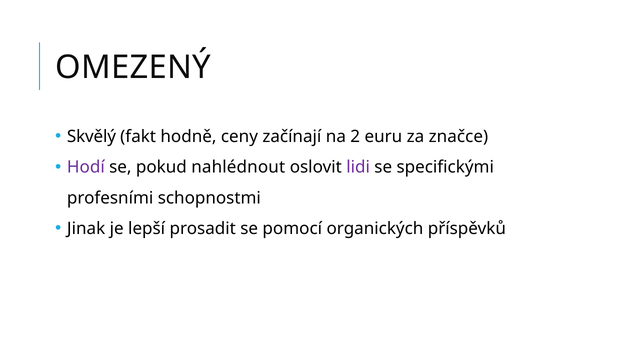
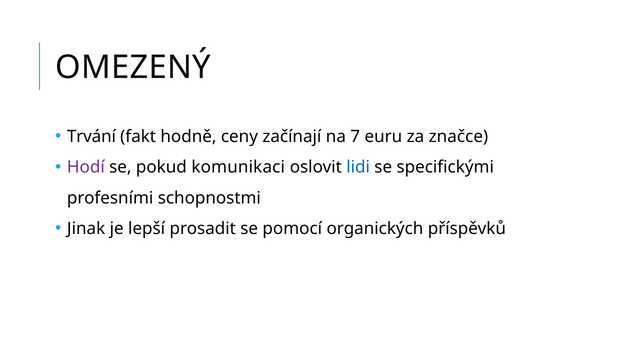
Skvělý: Skvělý -> Trvání
2: 2 -> 7
nahlédnout: nahlédnout -> komunikaci
lidi colour: purple -> blue
